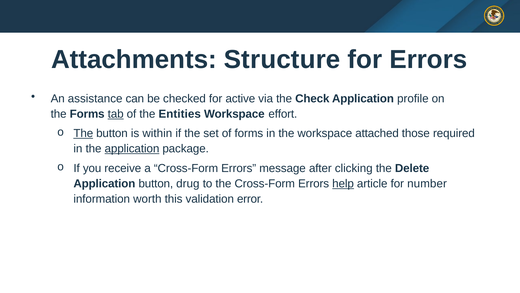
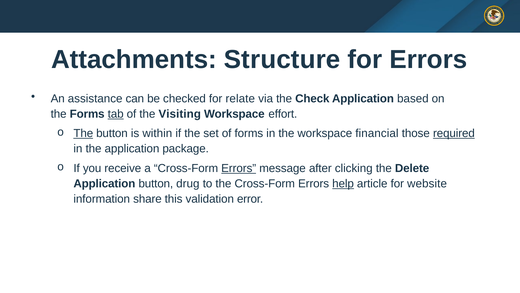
active: active -> relate
profile: profile -> based
Entities: Entities -> Visiting
attached: attached -> financial
required underline: none -> present
application at (132, 149) underline: present -> none
Errors at (239, 168) underline: none -> present
number: number -> website
worth: worth -> share
